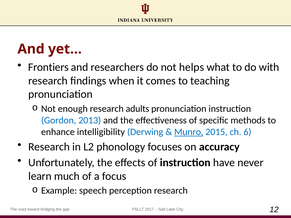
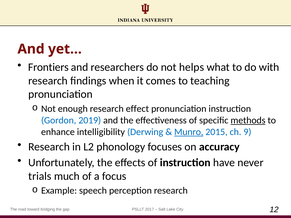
adults: adults -> effect
2013: 2013 -> 2019
methods underline: none -> present
6: 6 -> 9
learn: learn -> trials
